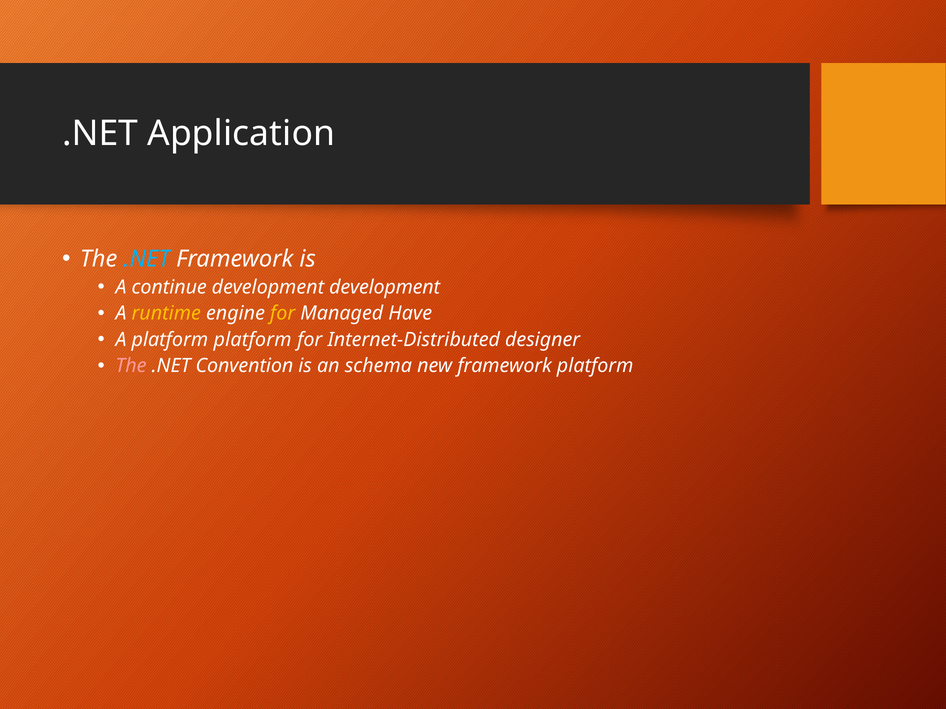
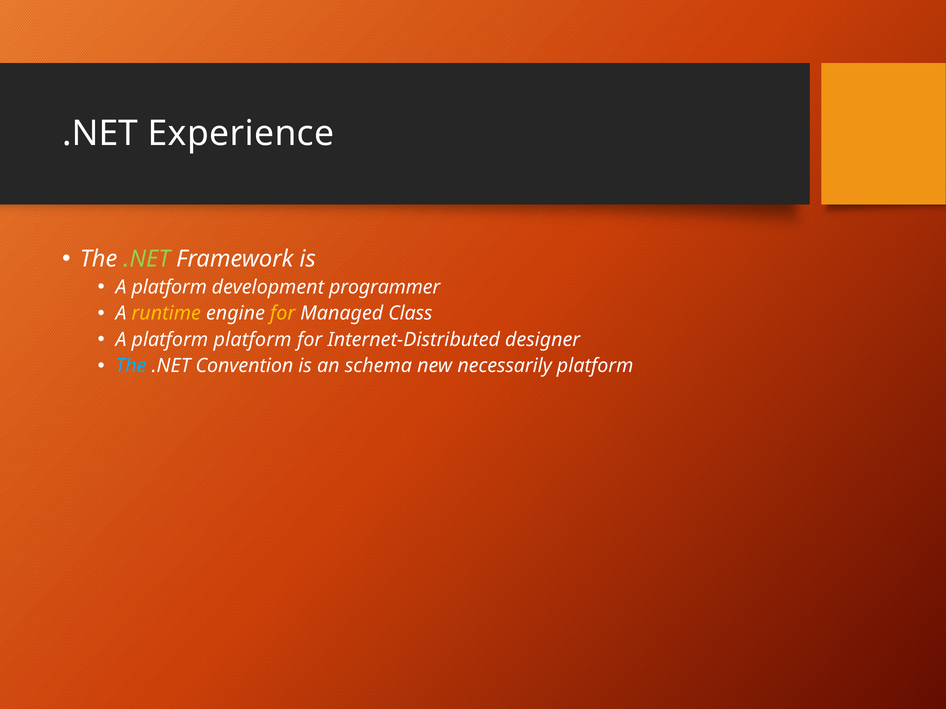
Application: Application -> Experience
.NET at (147, 259) colour: light blue -> light green
continue at (169, 287): continue -> platform
development development: development -> programmer
Have: Have -> Class
The at (131, 366) colour: pink -> light blue
new framework: framework -> necessarily
